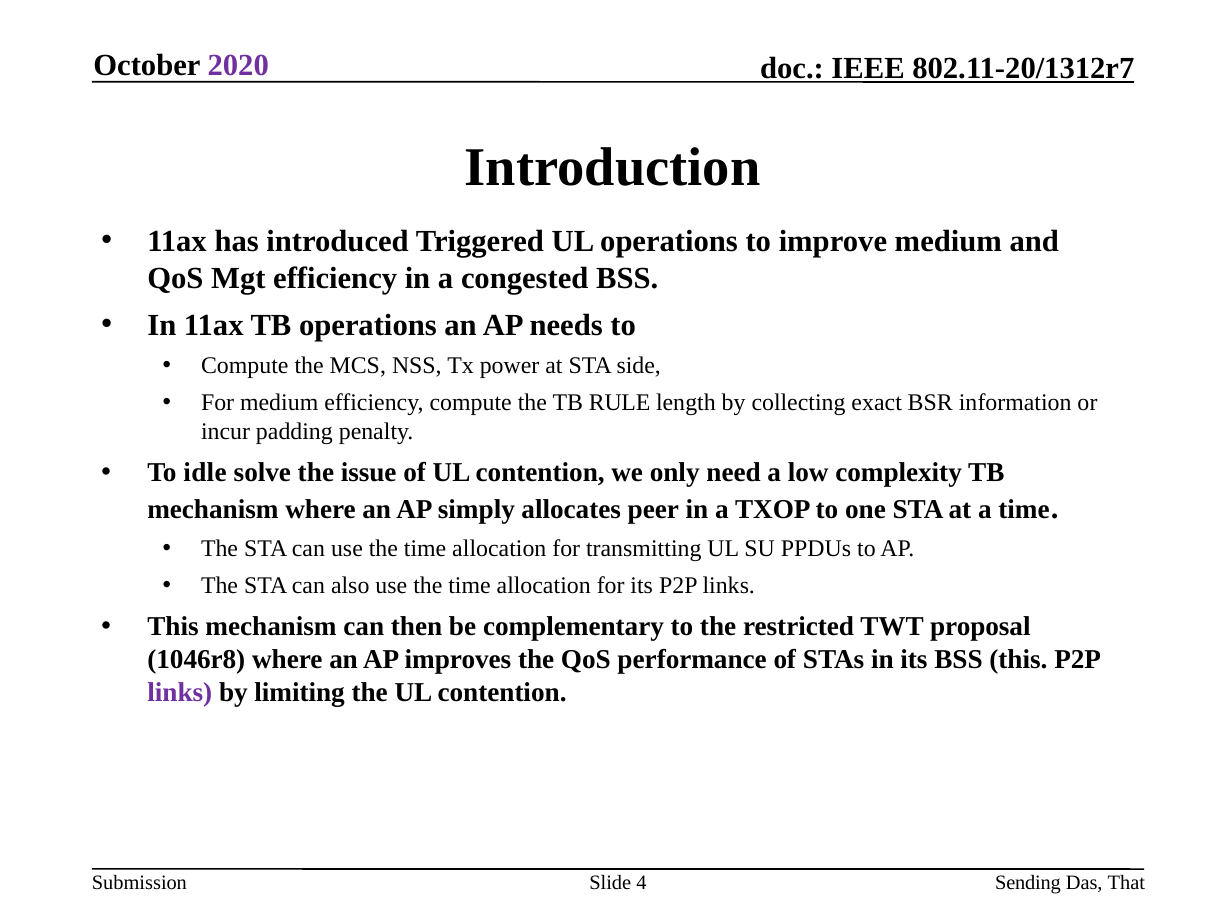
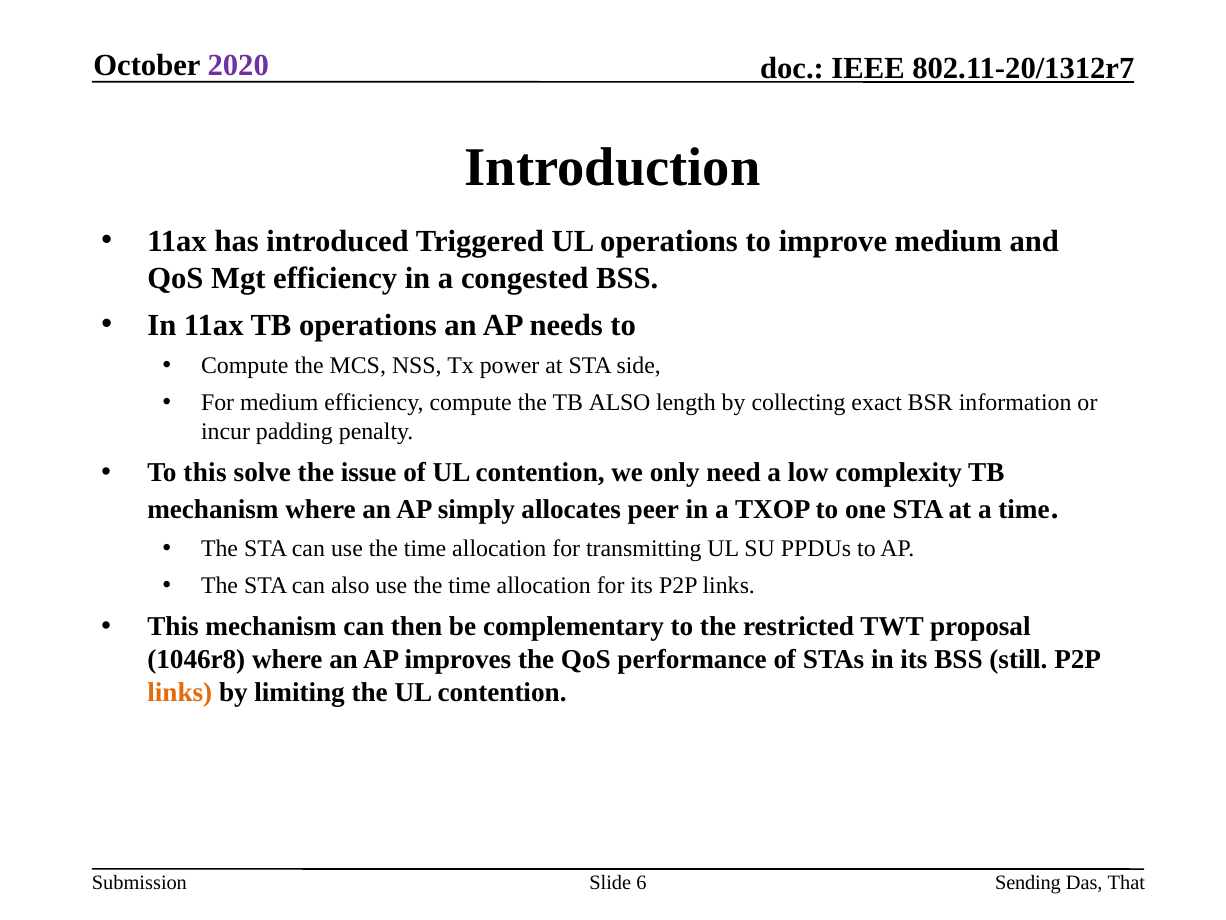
TB RULE: RULE -> ALSO
To idle: idle -> this
BSS this: this -> still
links at (180, 692) colour: purple -> orange
4: 4 -> 6
